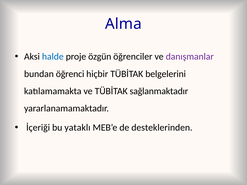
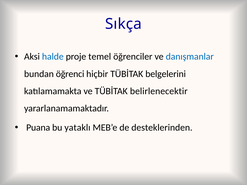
Alma: Alma -> Sıkça
özgün: özgün -> temel
danışmanlar colour: purple -> blue
sağlanmaktadır: sağlanmaktadır -> belirlenecektir
İçeriği: İçeriği -> Puana
